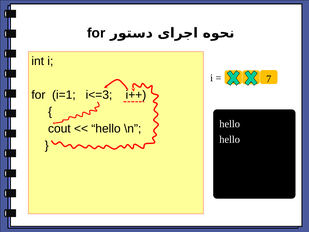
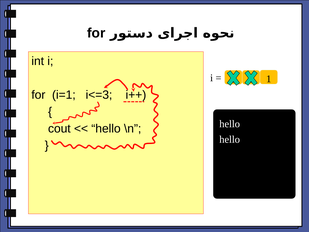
7 at (269, 79): 7 -> 1
